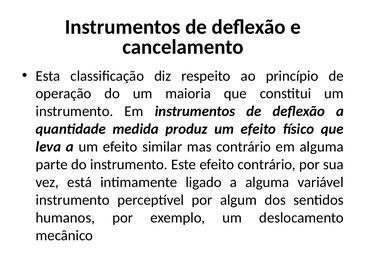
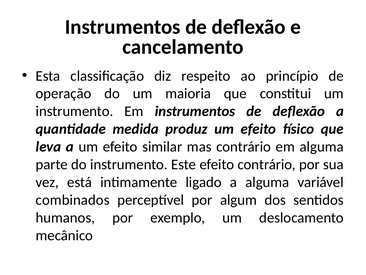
instrumento at (73, 200): instrumento -> combinados
